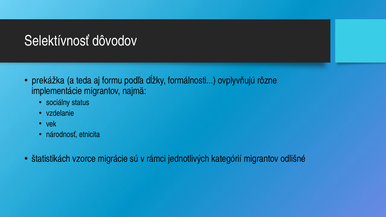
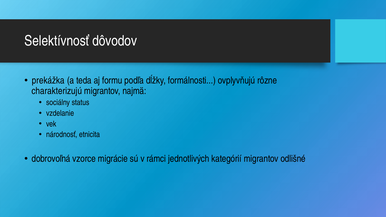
implementácie: implementácie -> charakterizujú
štatistikách: štatistikách -> dobrovoľná
